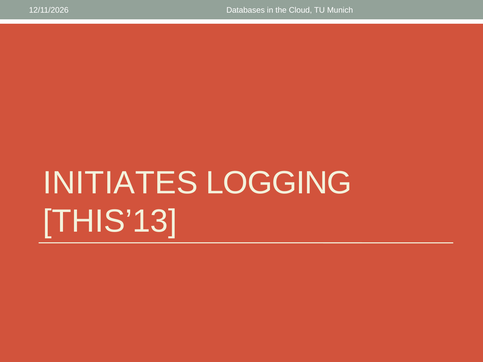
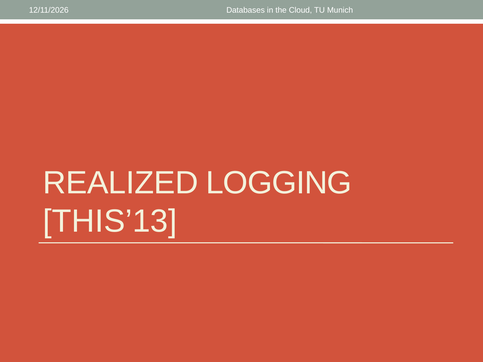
INITIATES: INITIATES -> REALIZED
